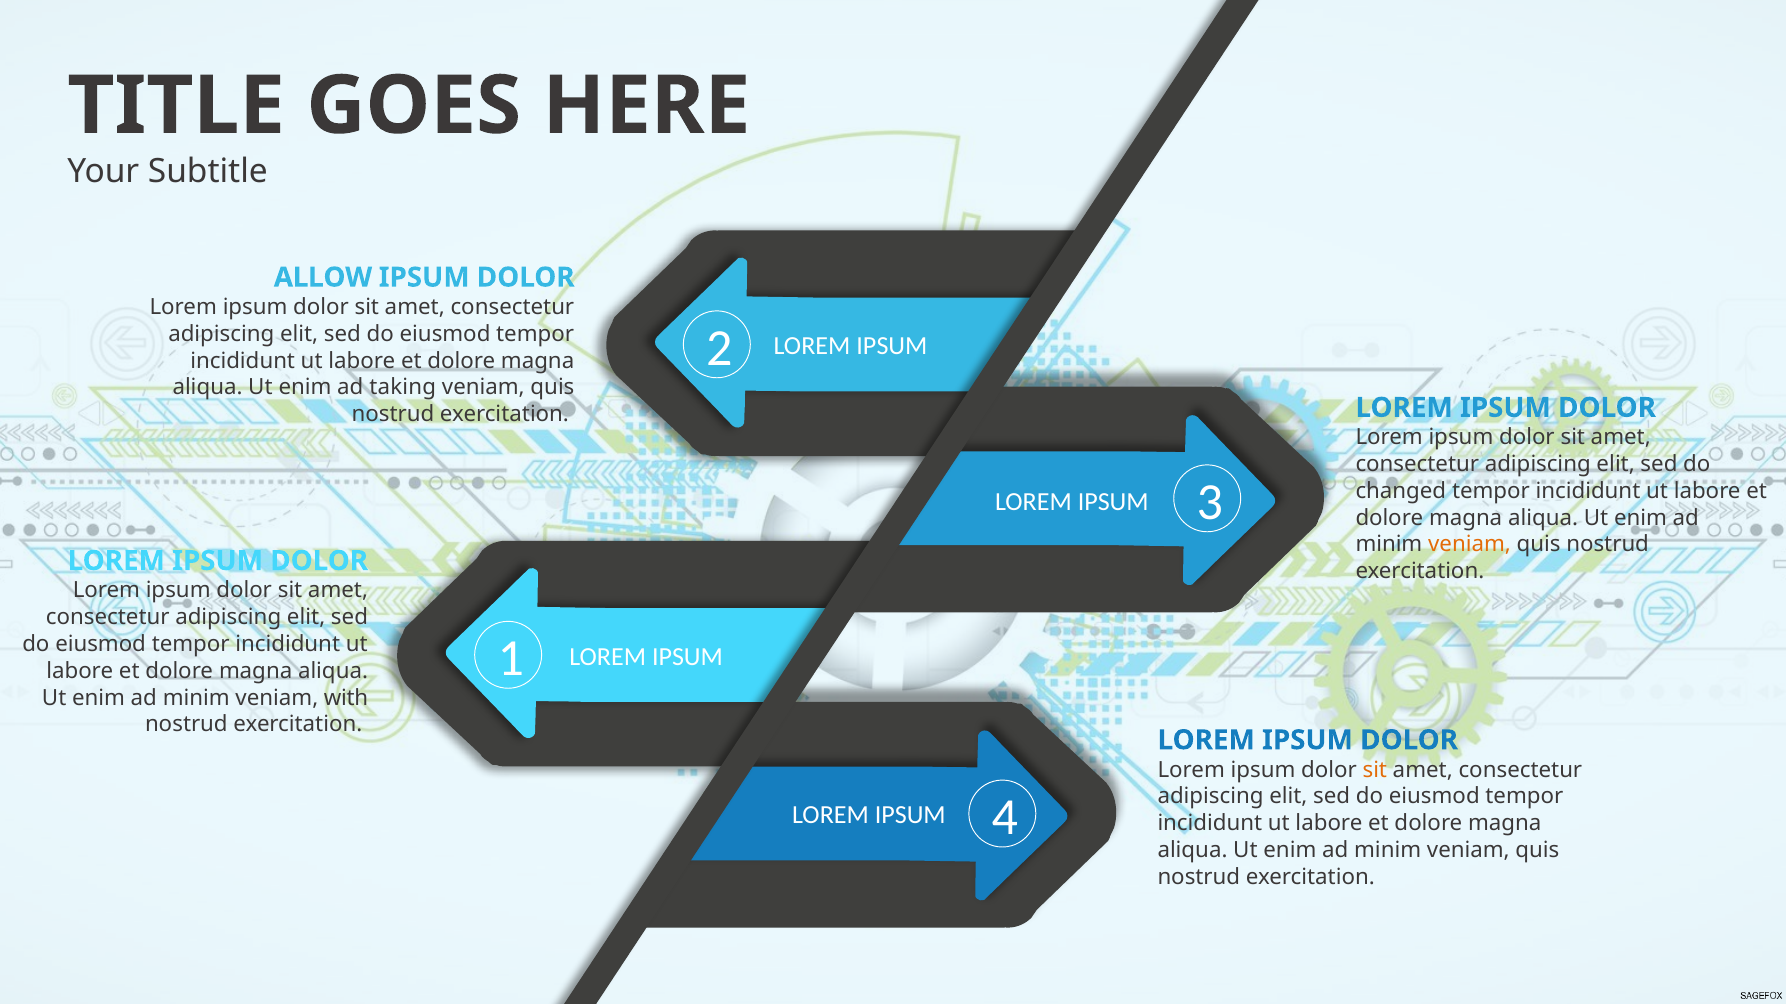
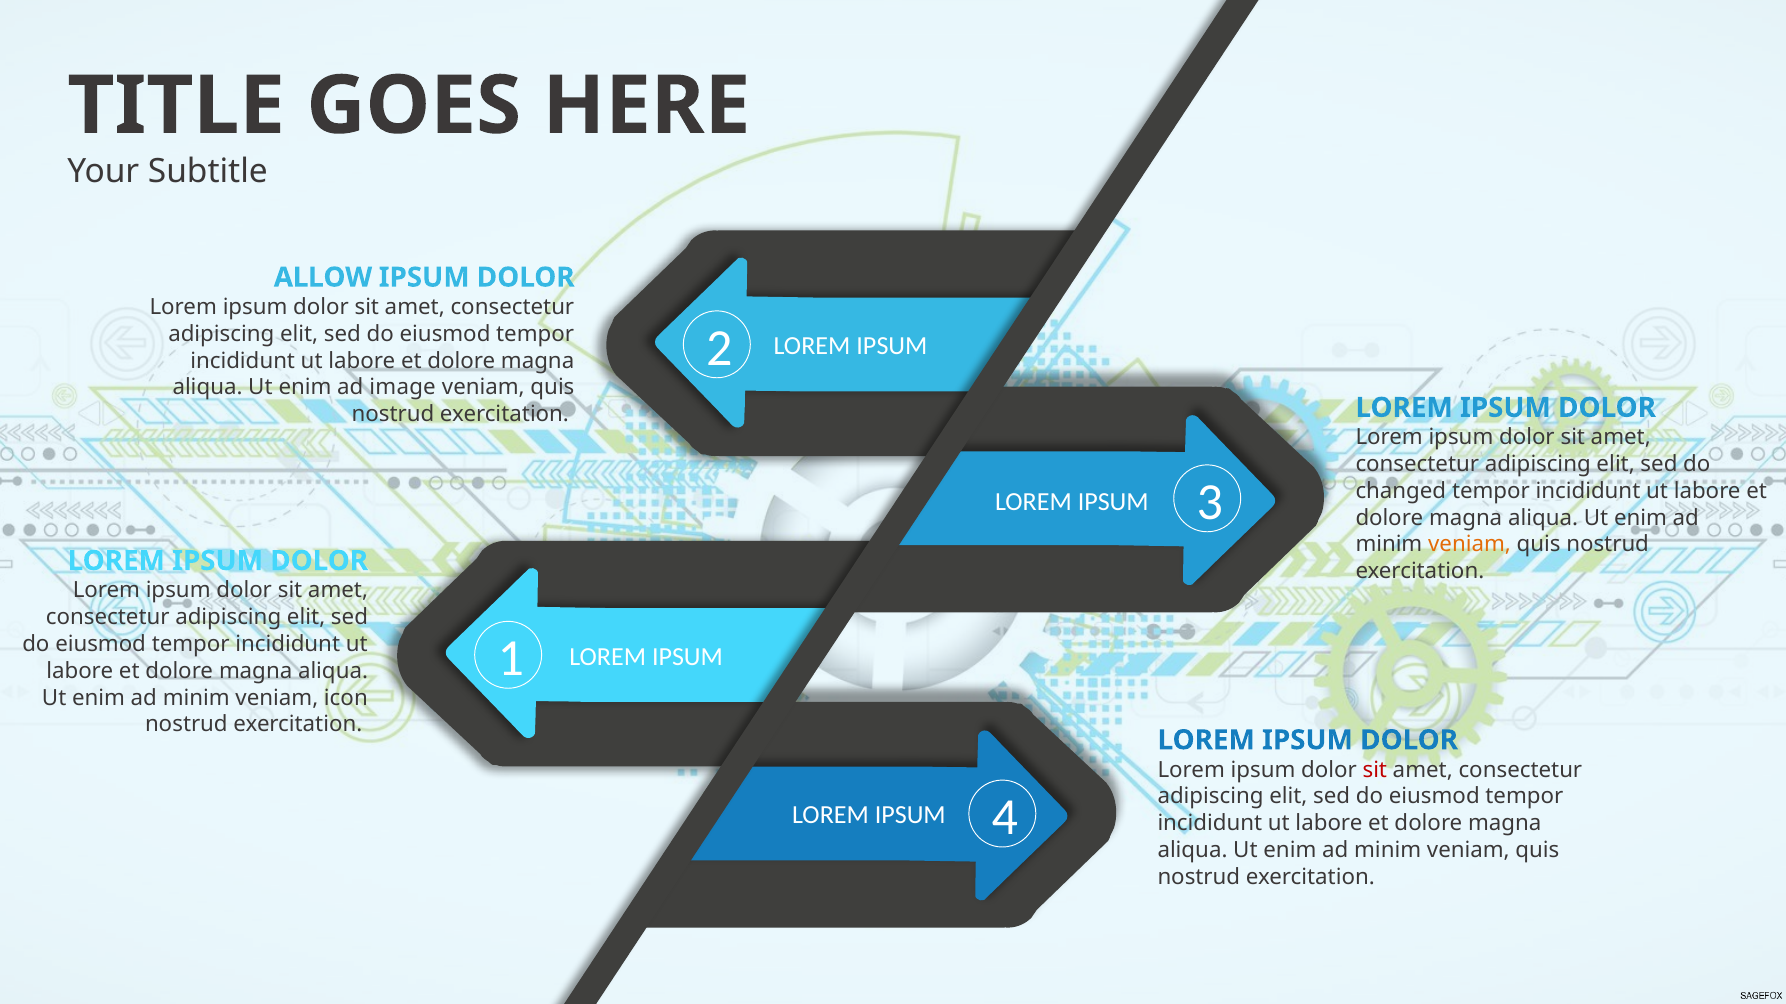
taking: taking -> image
with: with -> icon
sit at (1375, 770) colour: orange -> red
